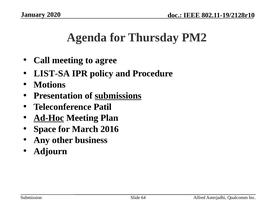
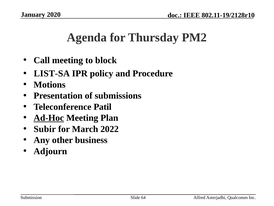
agree: agree -> block
submissions underline: present -> none
Space: Space -> Subir
2016: 2016 -> 2022
